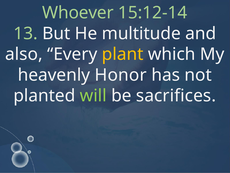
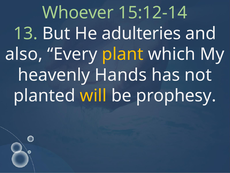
multitude: multitude -> adulteries
Honor: Honor -> Hands
will colour: light green -> yellow
sacrifices: sacrifices -> prophesy
